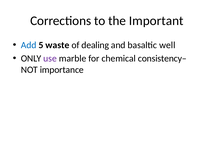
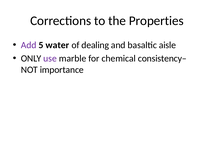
Important: Important -> Properties
Add colour: blue -> purple
waste: waste -> water
well: well -> aisle
